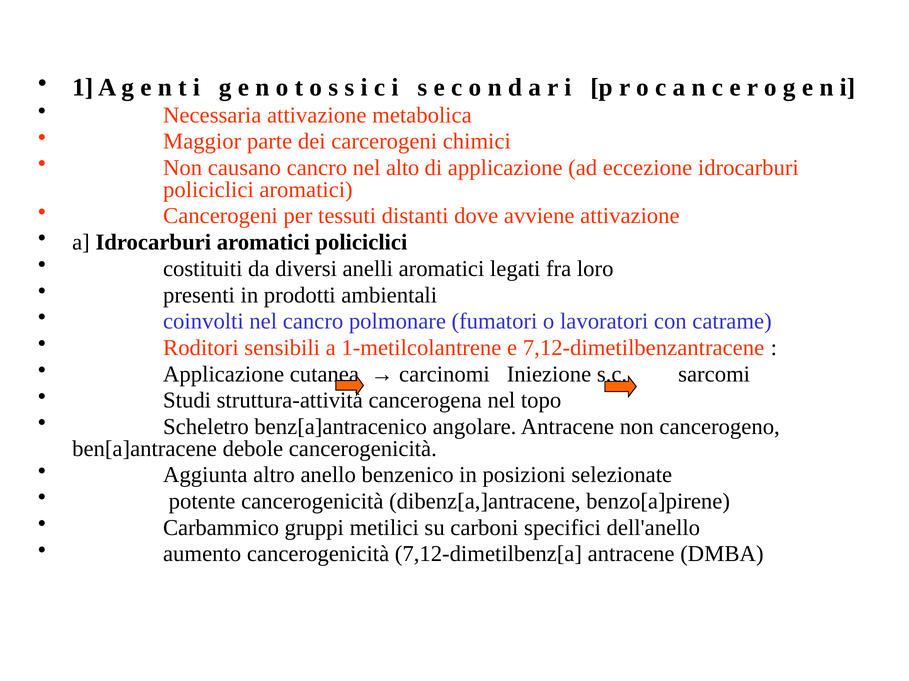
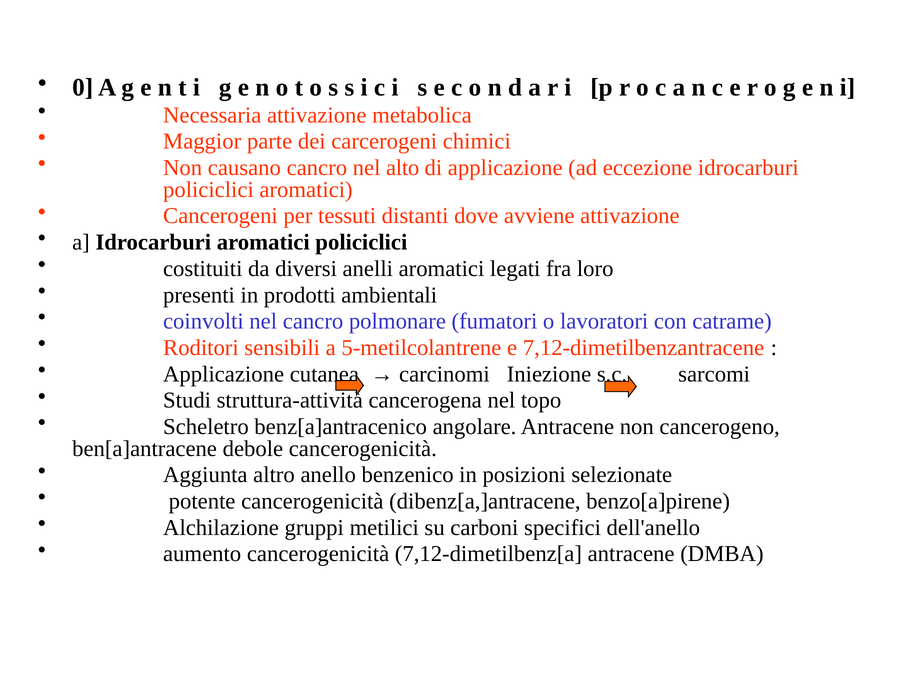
1: 1 -> 0
1-metilcolantrene: 1-metilcolantrene -> 5-metilcolantrene
Carbammico: Carbammico -> Alchilazione
